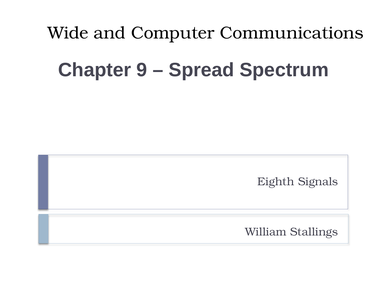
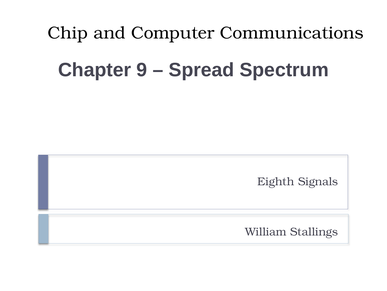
Wide: Wide -> Chip
